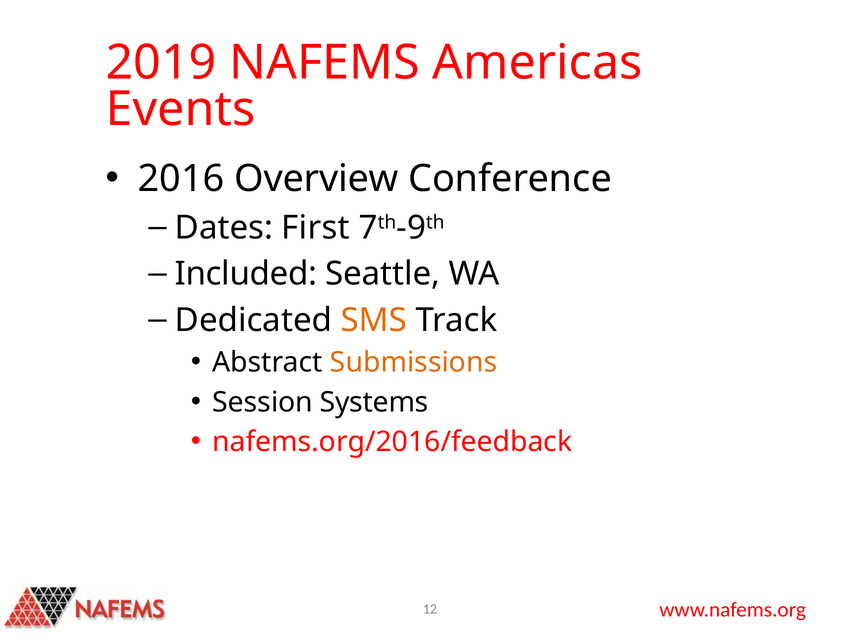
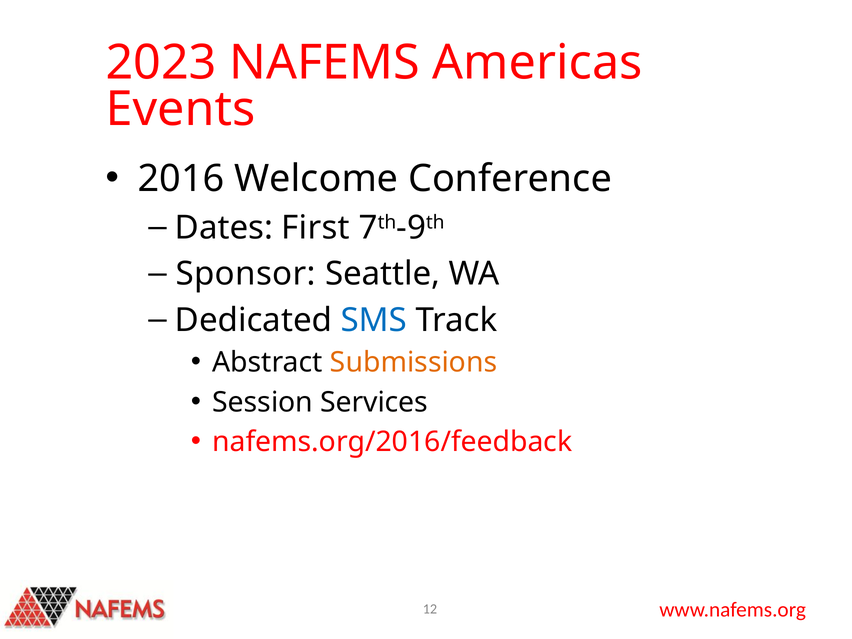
2019: 2019 -> 2023
Overview: Overview -> Welcome
Included: Included -> Sponsor
SMS colour: orange -> blue
Systems: Systems -> Services
